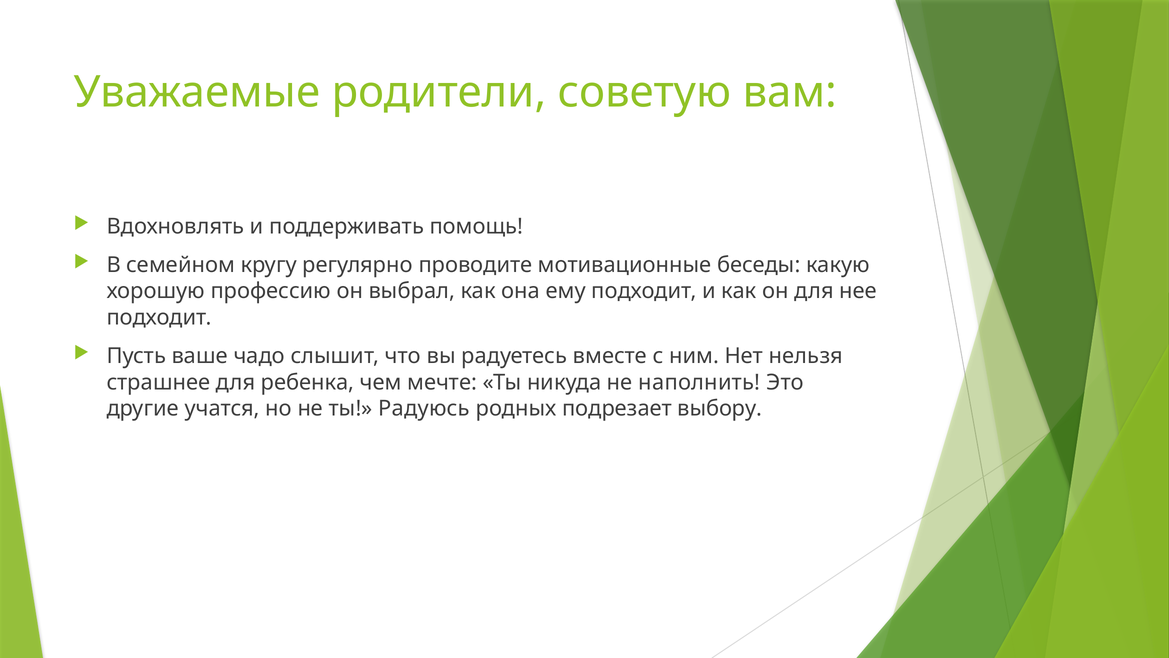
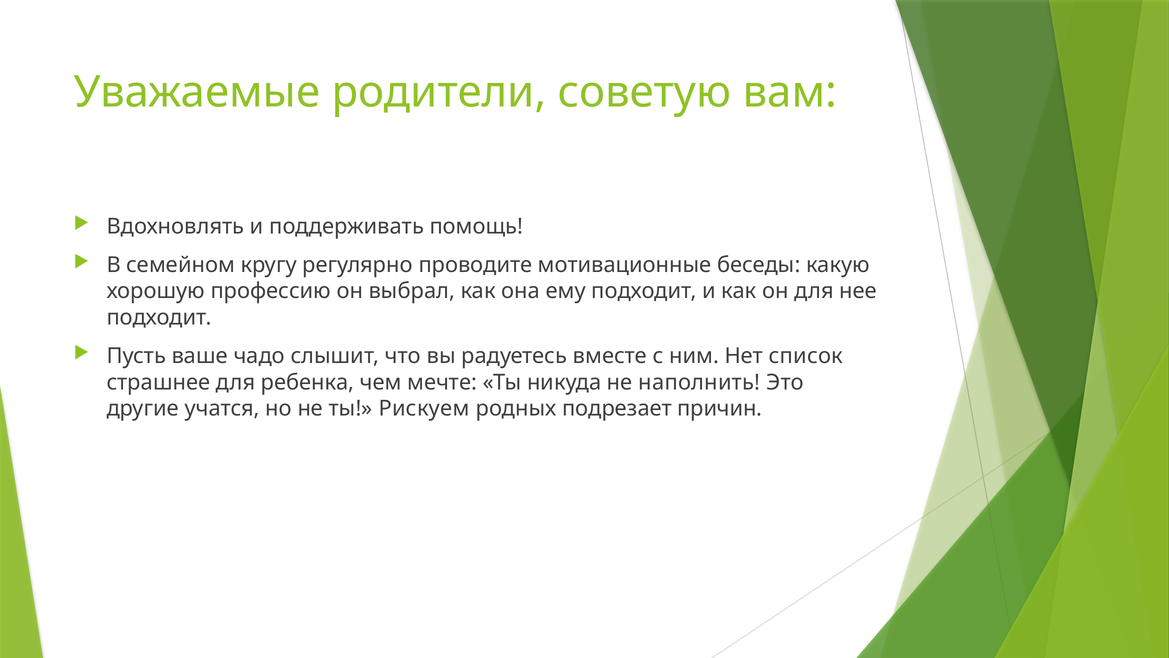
нельзя: нельзя -> список
Радуюсь: Радуюсь -> Рискуем
выбору: выбору -> причин
